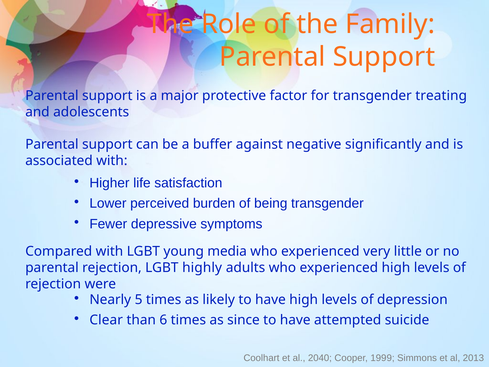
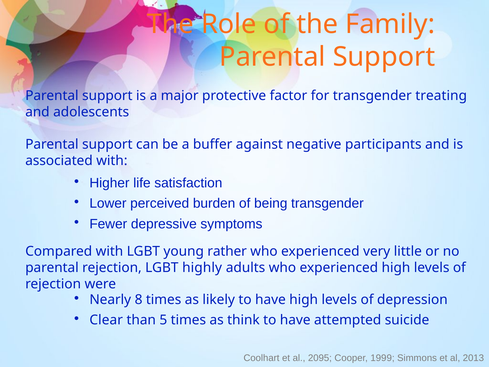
significantly: significantly -> participants
media: media -> rather
5: 5 -> 8
6: 6 -> 5
since: since -> think
2040: 2040 -> 2095
